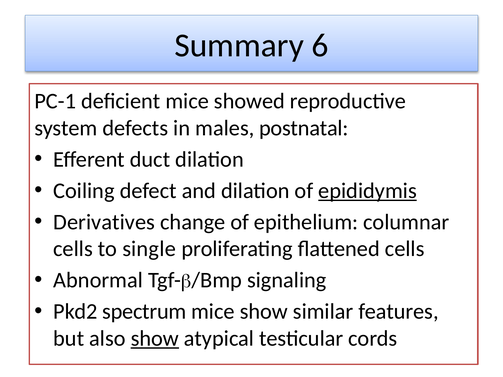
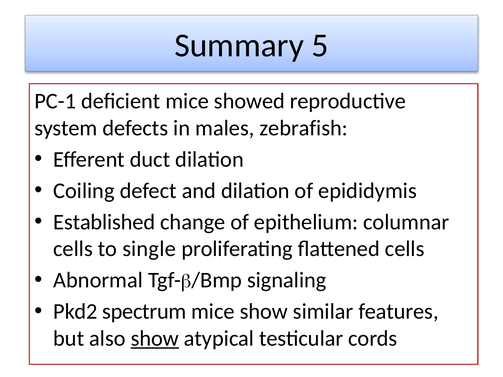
6: 6 -> 5
postnatal: postnatal -> zebrafish
epididymis underline: present -> none
Derivatives: Derivatives -> Established
